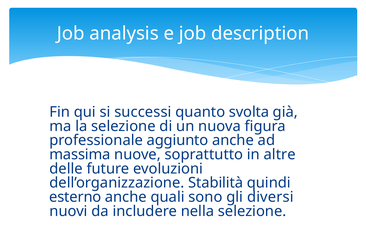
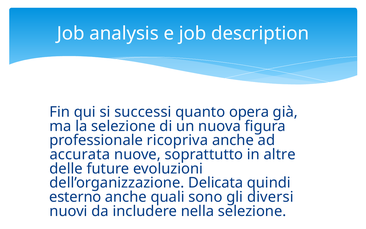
svolta: svolta -> opera
aggiunto: aggiunto -> ricopriva
massima: massima -> accurata
Stabilità: Stabilità -> Delicata
